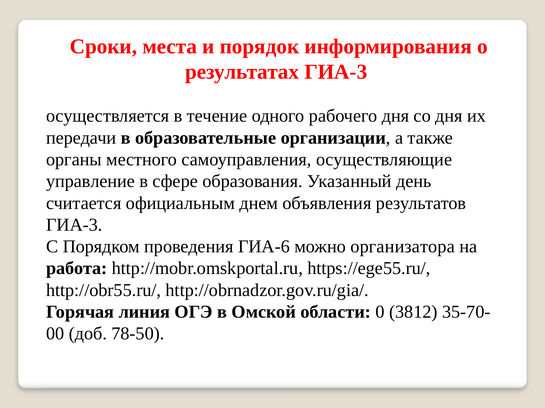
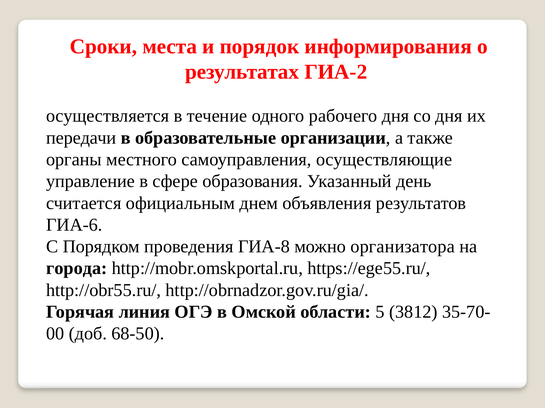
результатах ГИА-3: ГИА-3 -> ГИА-2
ГИА-3 at (74, 225): ГИА-3 -> ГИА-6
ГИА-6: ГИА-6 -> ГИА-8
работа: работа -> города
0: 0 -> 5
78-50: 78-50 -> 68-50
